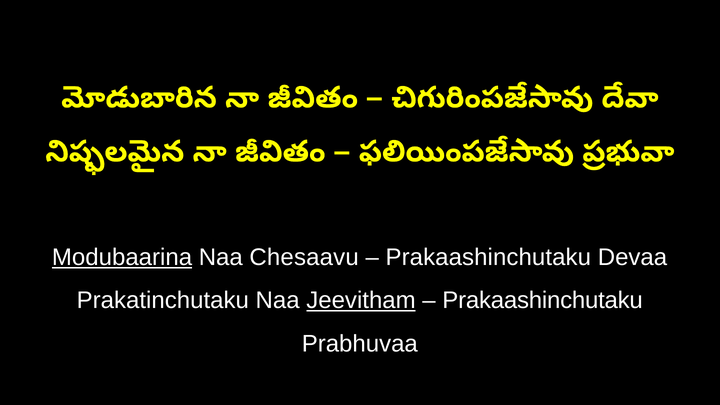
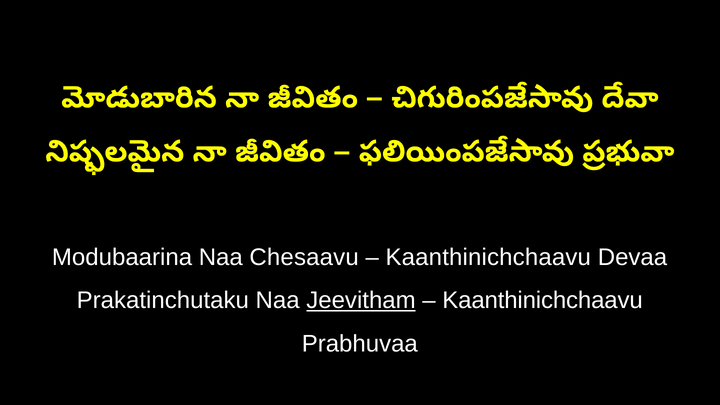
Modubaarina underline: present -> none
Prakaashinchutaku at (488, 257): Prakaashinchutaku -> Kaanthinichchaavu
Prakaashinchutaku at (543, 300): Prakaashinchutaku -> Kaanthinichchaavu
